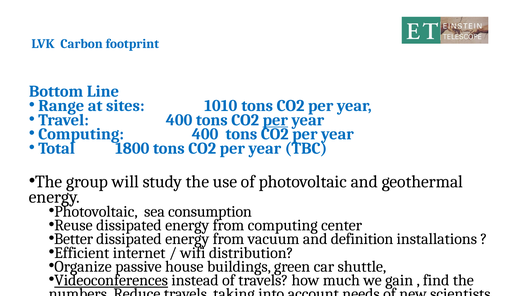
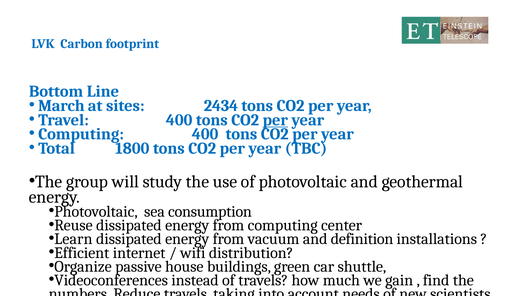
Range: Range -> March
1010: 1010 -> 2434
Better: Better -> Learn
Videoconferences underline: present -> none
